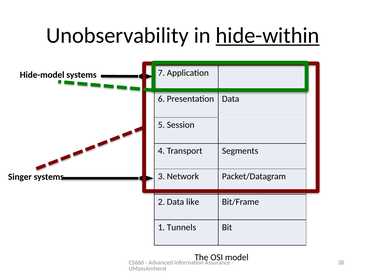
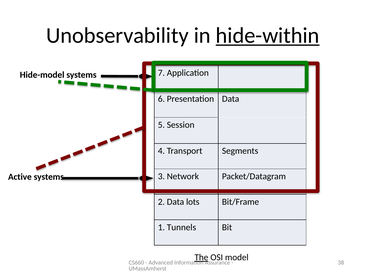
Singer: Singer -> Active
like: like -> lots
The underline: none -> present
